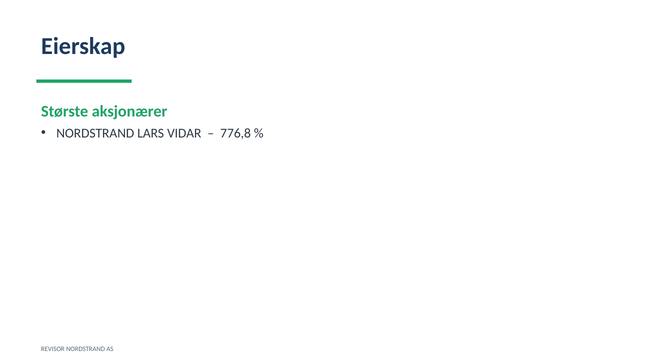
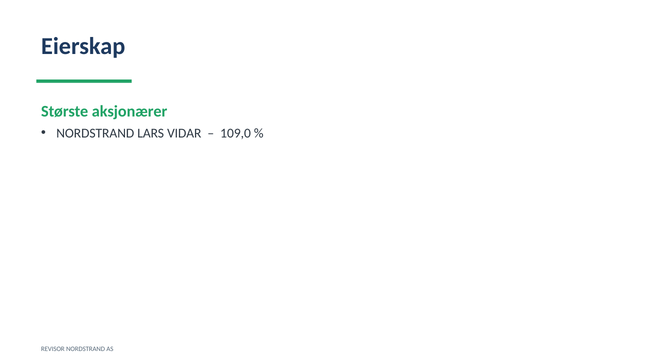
776,8: 776,8 -> 109,0
